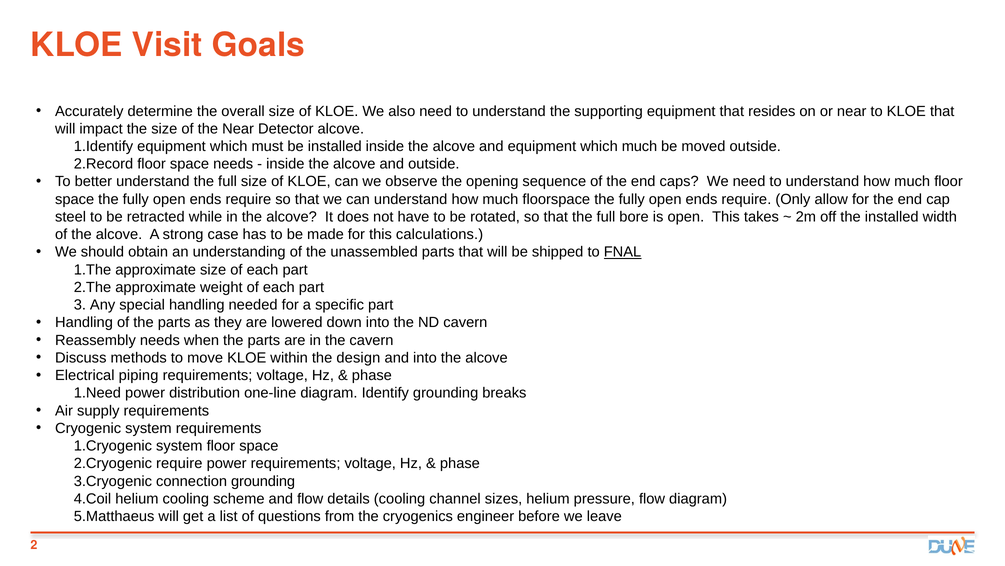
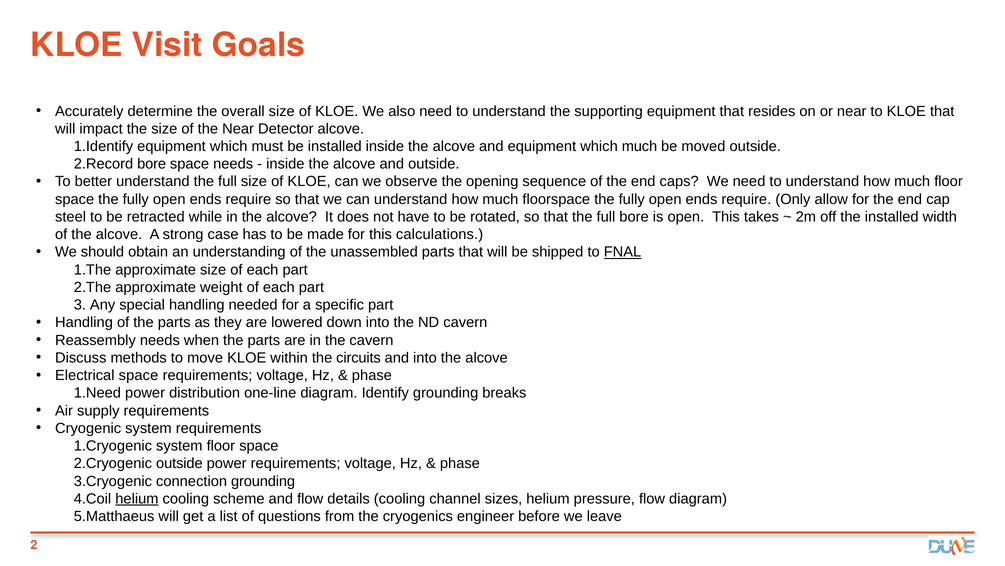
floor at (152, 164): floor -> bore
design: design -> circuits
Electrical piping: piping -> space
require at (179, 463): require -> outside
helium at (137, 498) underline: none -> present
